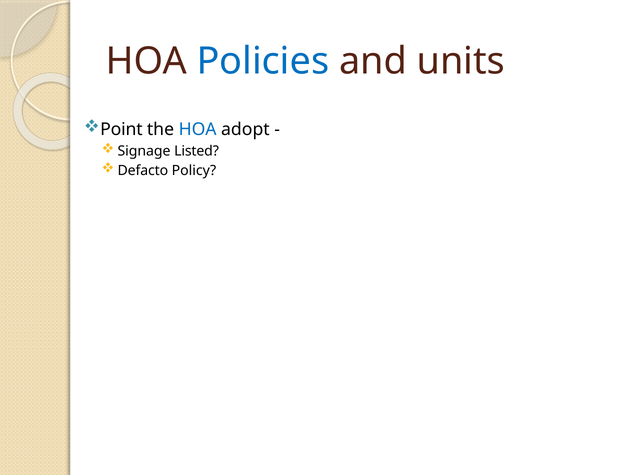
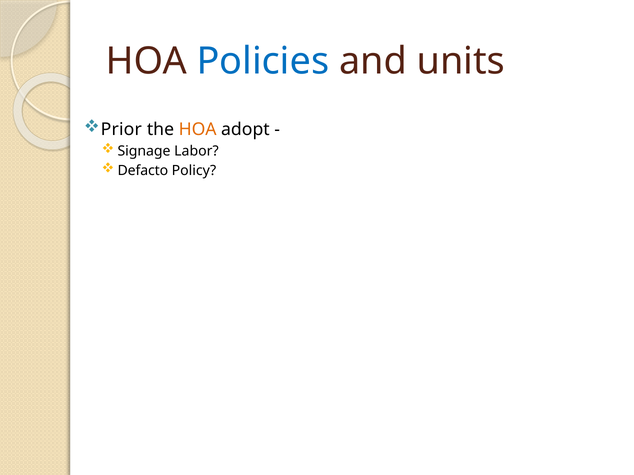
Point: Point -> Prior
HOA at (198, 130) colour: blue -> orange
Listed: Listed -> Labor
